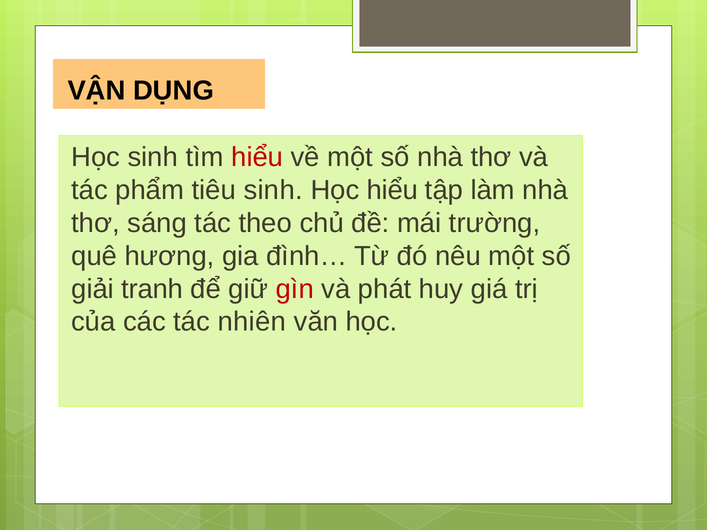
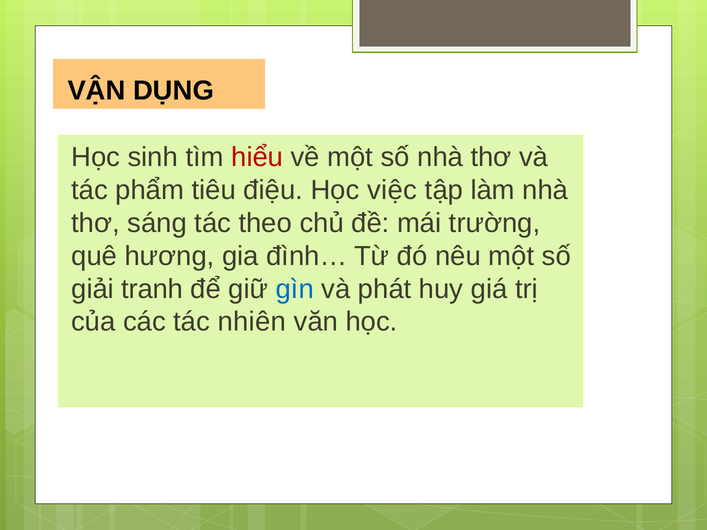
tiêu sinh: sinh -> điệu
Học hiểu: hiểu -> việc
gìn colour: red -> blue
